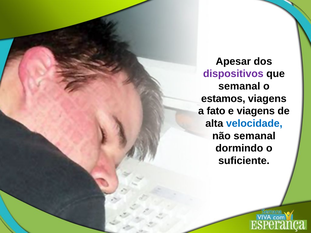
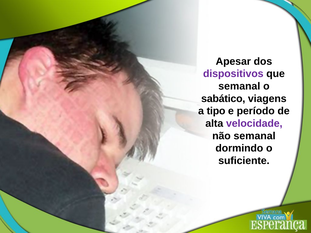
estamos: estamos -> sabático
fato: fato -> tipo
e viagens: viagens -> período
velocidade colour: blue -> purple
